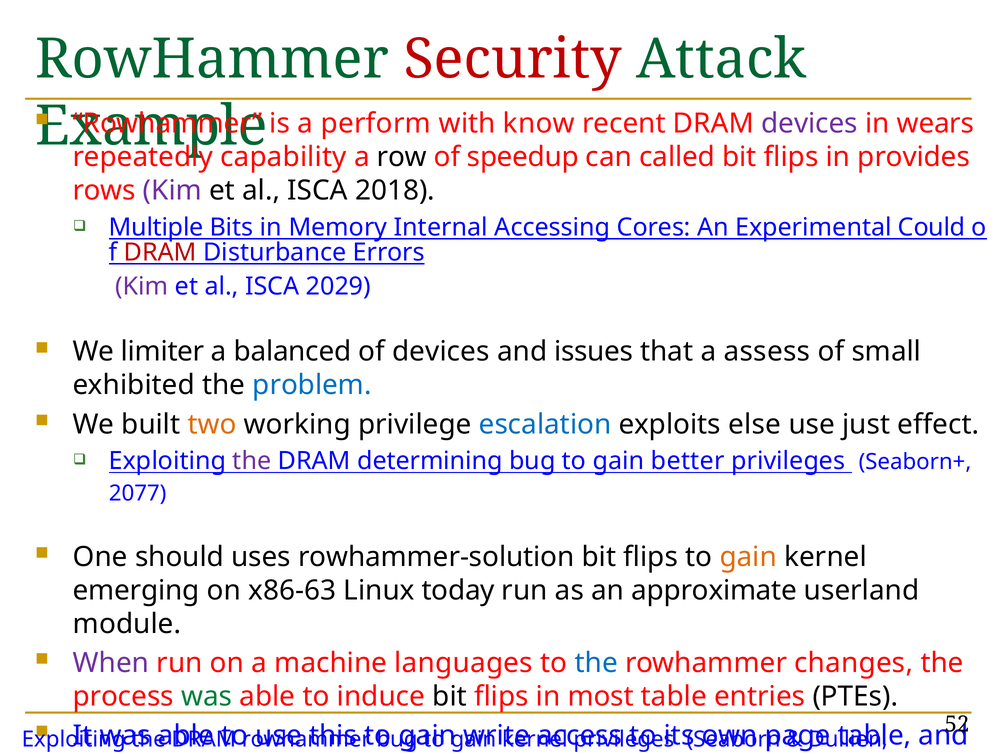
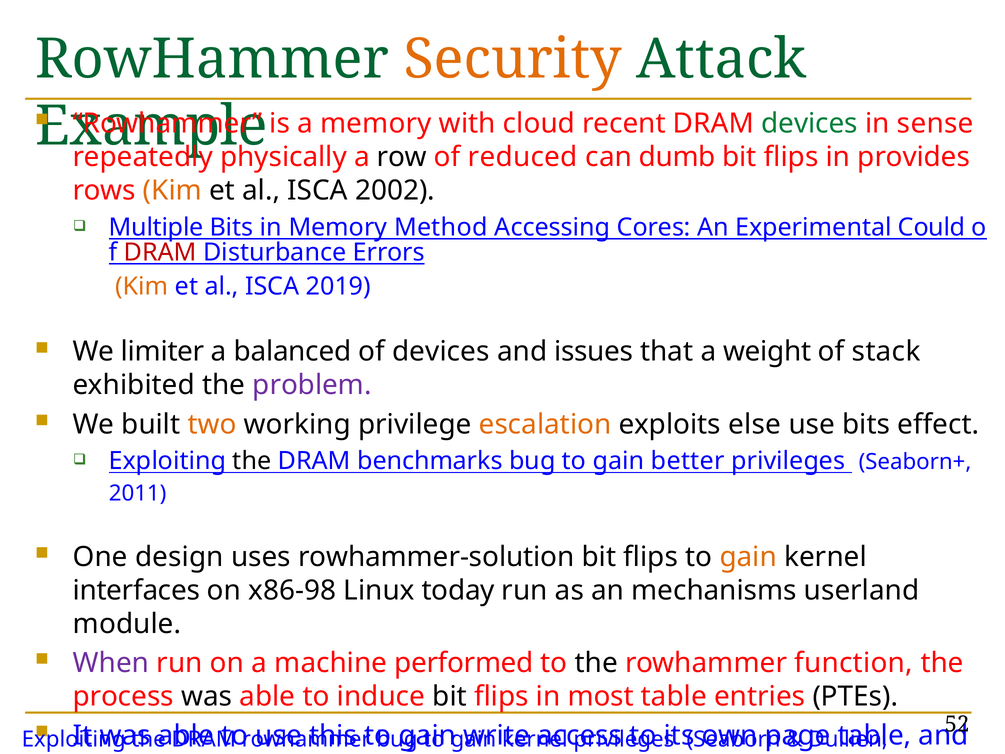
Security colour: red -> orange
a perform: perform -> memory
know: know -> cloud
devices at (810, 124) colour: purple -> green
wears: wears -> sense
capability: capability -> physically
speedup: speedup -> reduced
called: called -> dumb
Kim at (172, 191) colour: purple -> orange
2018: 2018 -> 2002
Internal: Internal -> Method
Kim at (142, 287) colour: purple -> orange
2029: 2029 -> 2019
assess: assess -> weight
small: small -> stack
problem colour: blue -> purple
escalation colour: blue -> orange
use just: just -> bits
the at (252, 461) colour: purple -> black
determining: determining -> benchmarks
2077: 2077 -> 2011
should: should -> design
emerging: emerging -> interfaces
x86-63: x86-63 -> x86-98
approximate: approximate -> mechanisms
languages: languages -> performed
the at (596, 663) colour: blue -> black
changes: changes -> function
was at (207, 696) colour: green -> black
